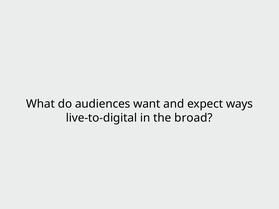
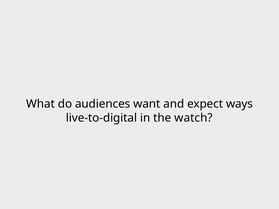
broad: broad -> watch
